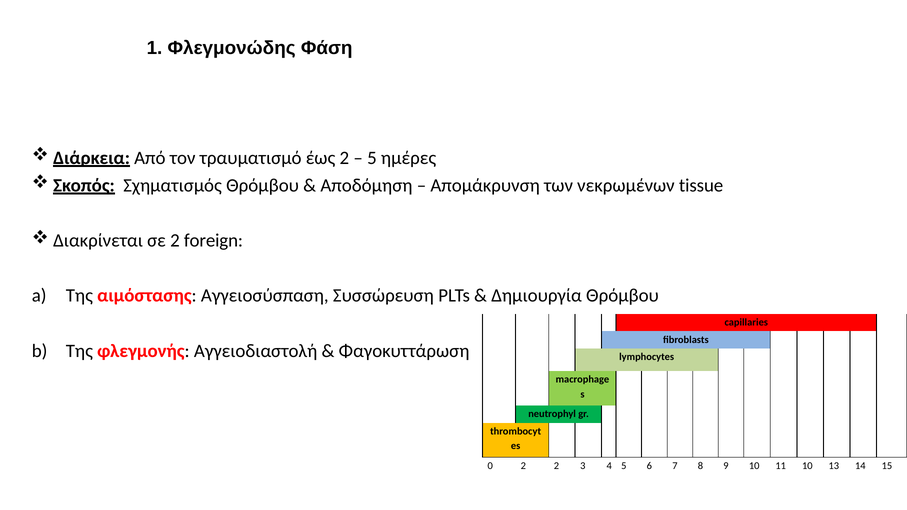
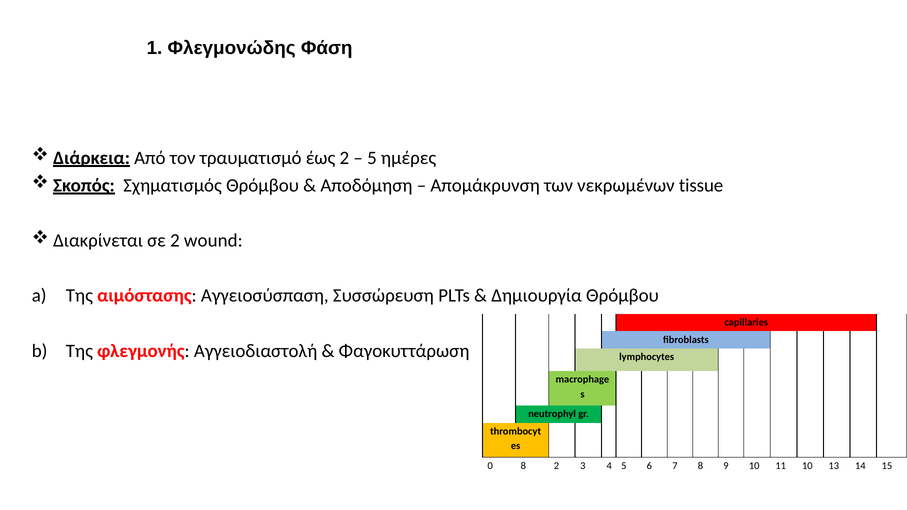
foreign: foreign -> wound
0 2: 2 -> 8
